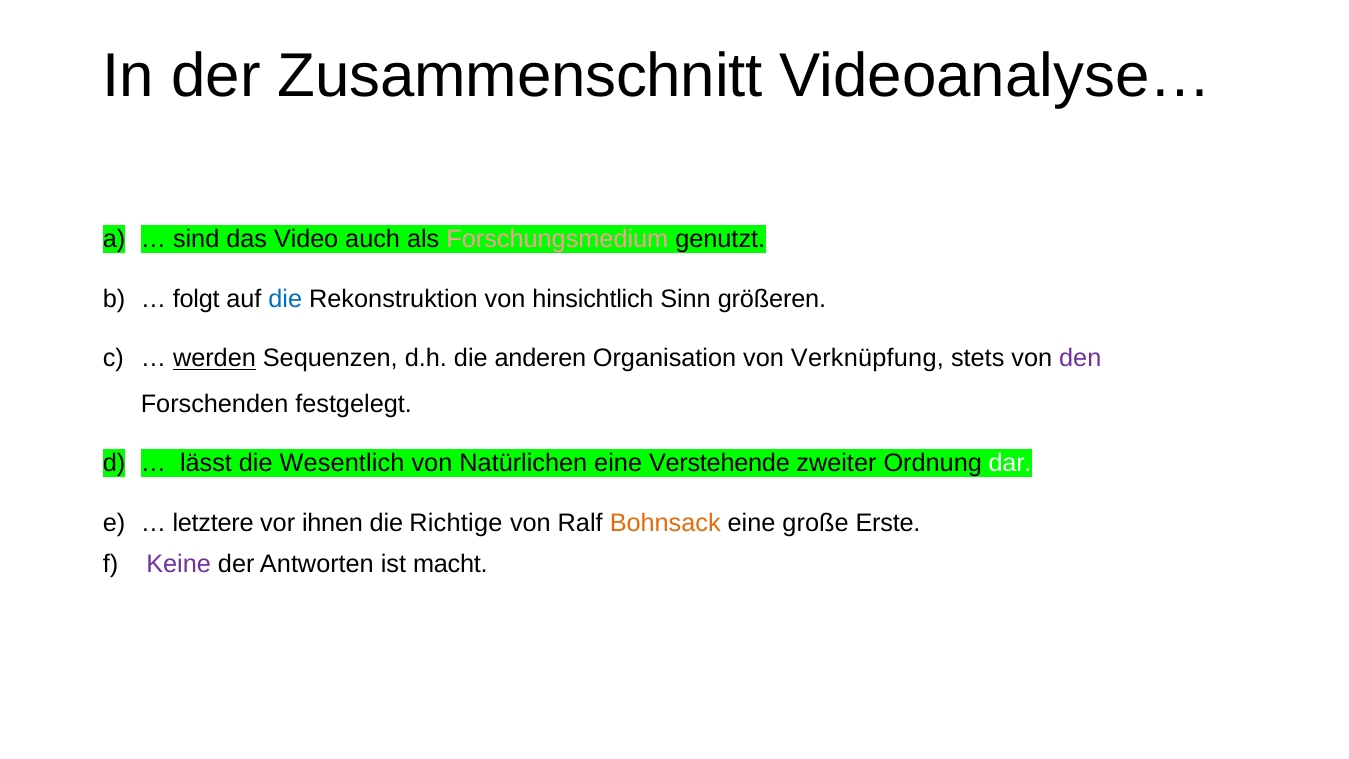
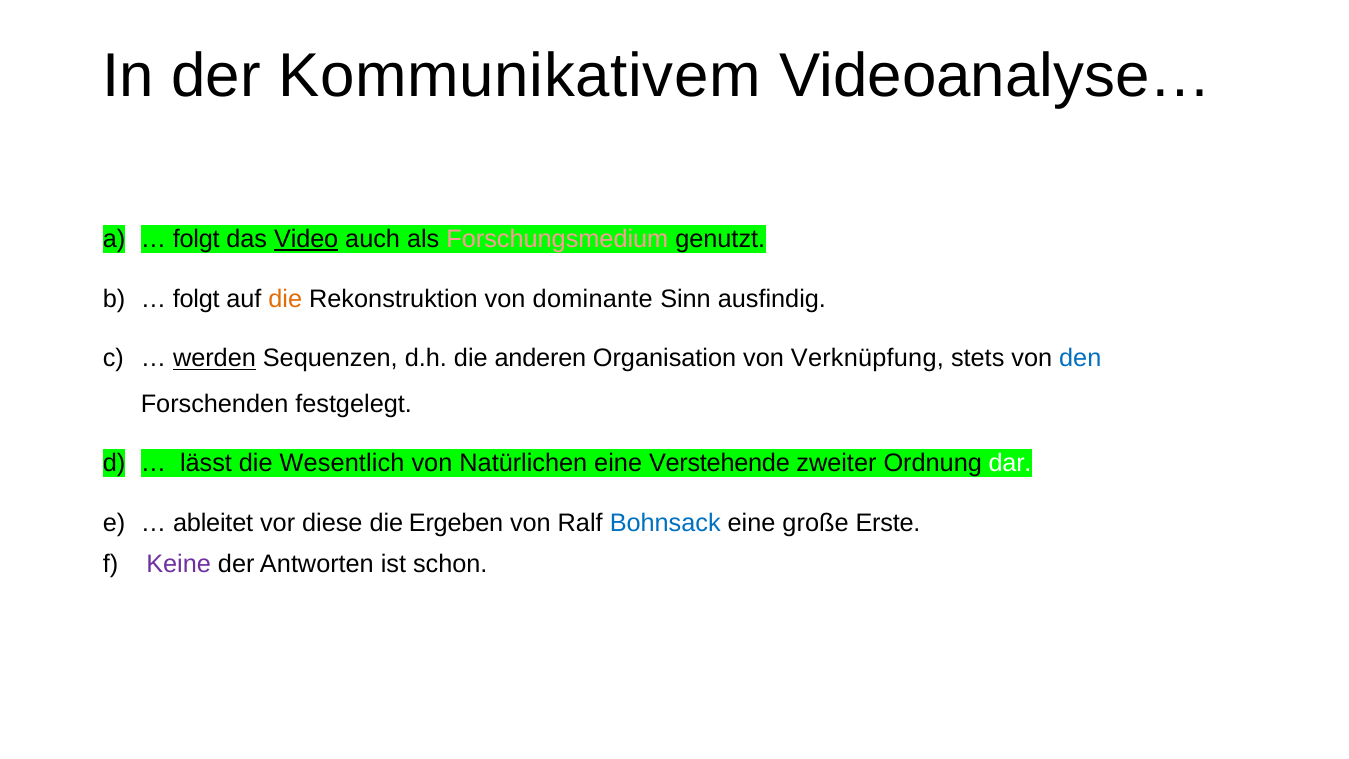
Zusammenschnitt: Zusammenschnitt -> Kommunikativem
sind at (196, 239): sind -> folgt
Video underline: none -> present
die at (285, 299) colour: blue -> orange
hinsichtlich: hinsichtlich -> dominante
größeren: größeren -> ausfindig
den colour: purple -> blue
letztere: letztere -> ableitet
ihnen: ihnen -> diese
Richtige: Richtige -> Ergeben
Bohnsack colour: orange -> blue
macht: macht -> schon
